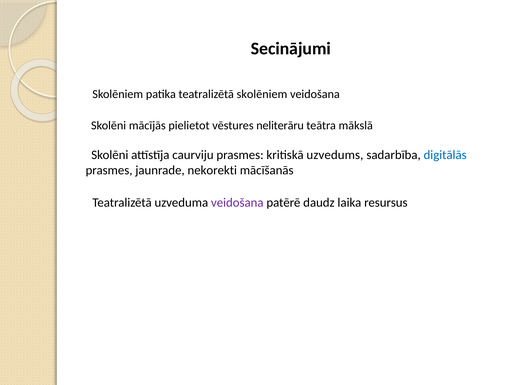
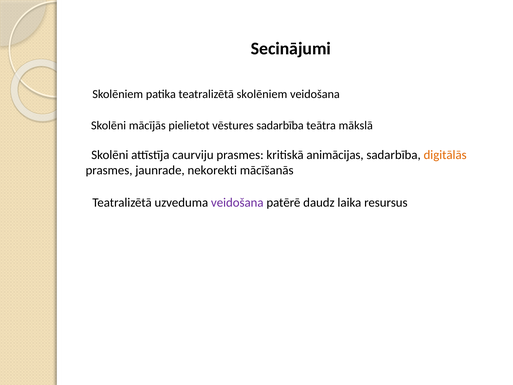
vēstures neliterāru: neliterāru -> sadarbība
uzvedums: uzvedums -> animācijas
digitālās colour: blue -> orange
